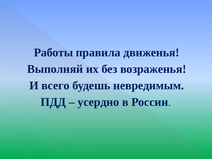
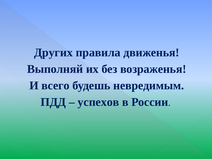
Работы: Работы -> Других
усердно: усердно -> успехов
